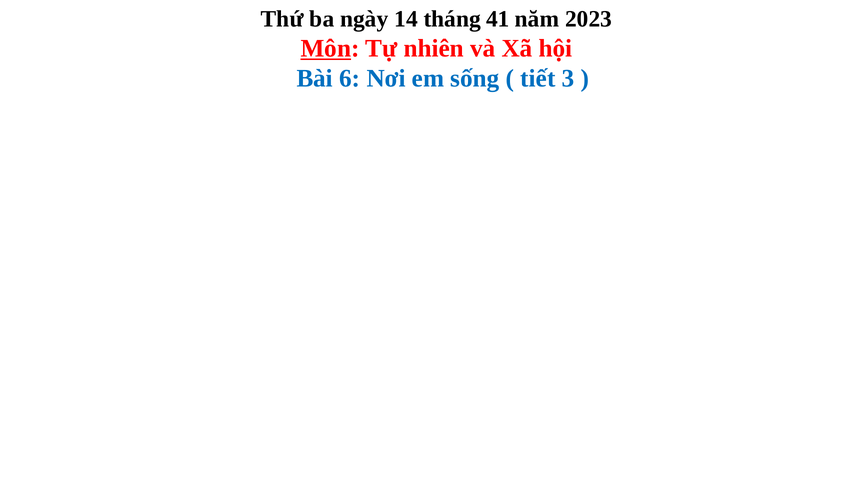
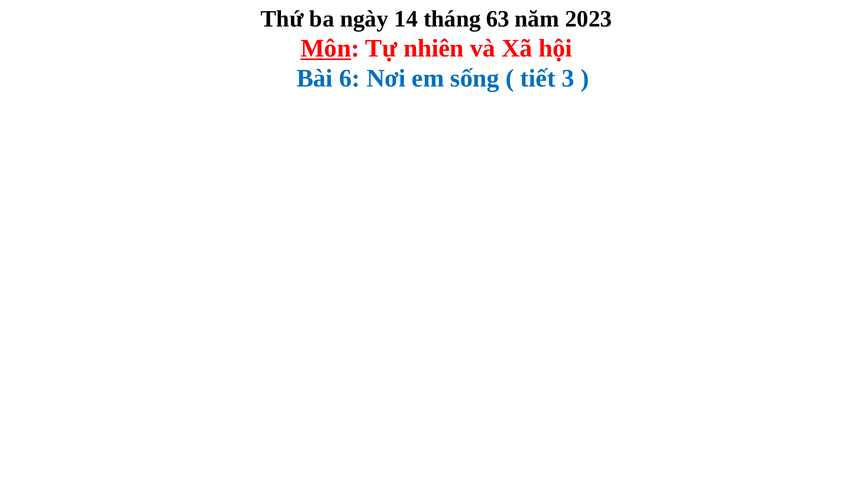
41: 41 -> 63
